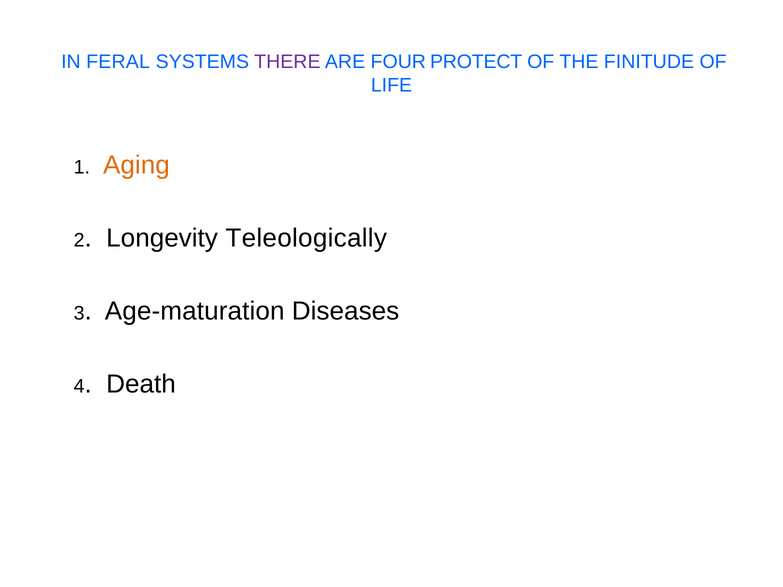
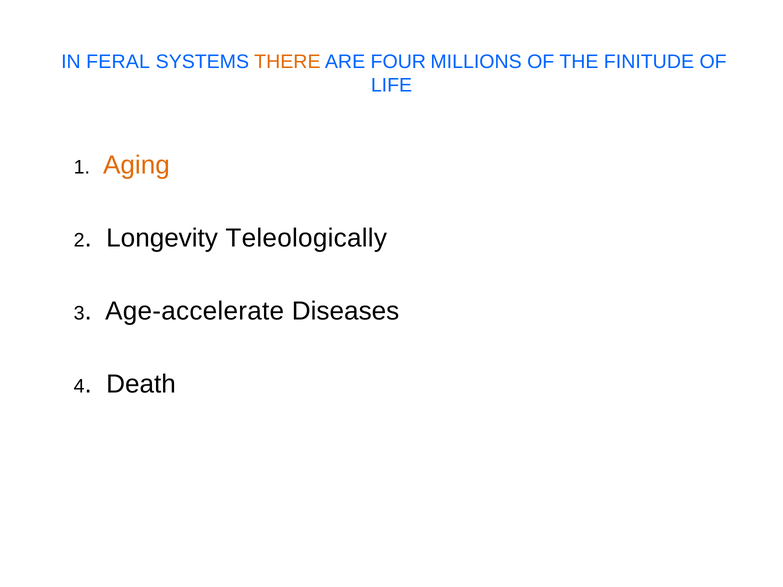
THERE colour: purple -> orange
PROTECT: PROTECT -> MILLIONS
Age-maturation: Age-maturation -> Age-accelerate
